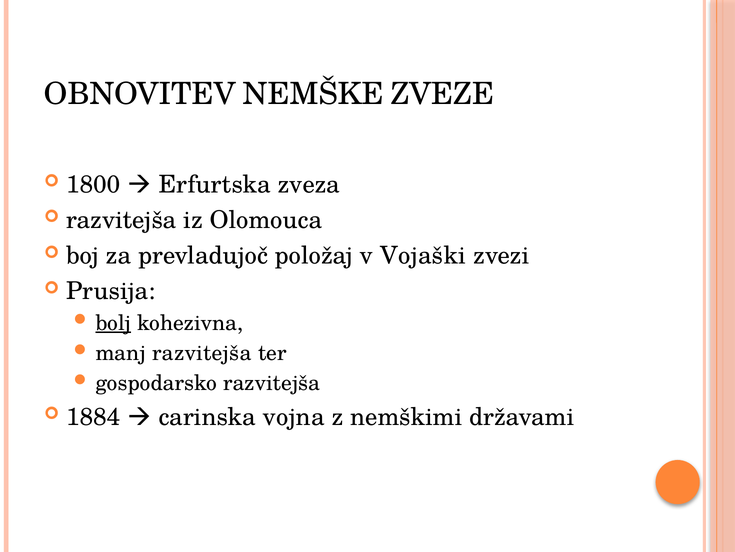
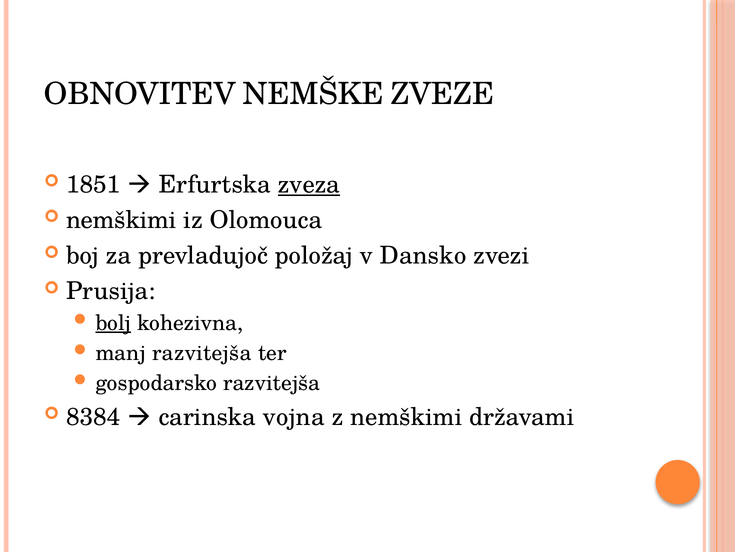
1800: 1800 -> 1851
zveza underline: none -> present
razvitejša at (121, 220): razvitejša -> nemškimi
Vojaški: Vojaški -> Dansko
1884: 1884 -> 8384
